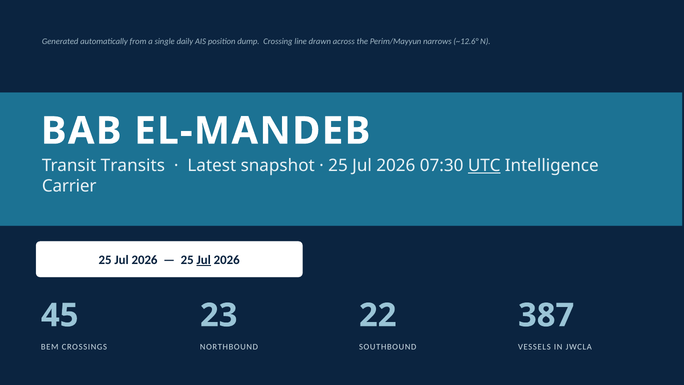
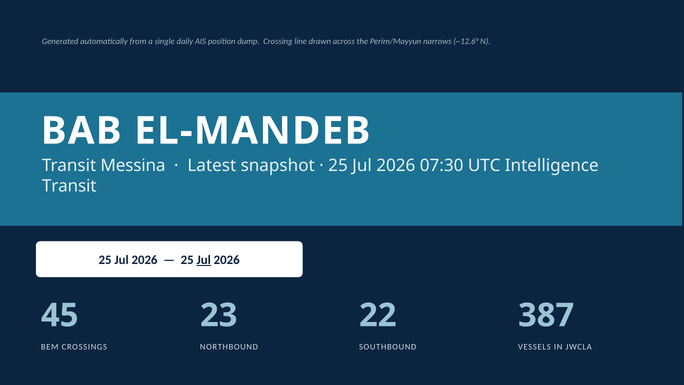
Transits: Transits -> Messina
UTC underline: present -> none
Carrier at (69, 186): Carrier -> Transit
